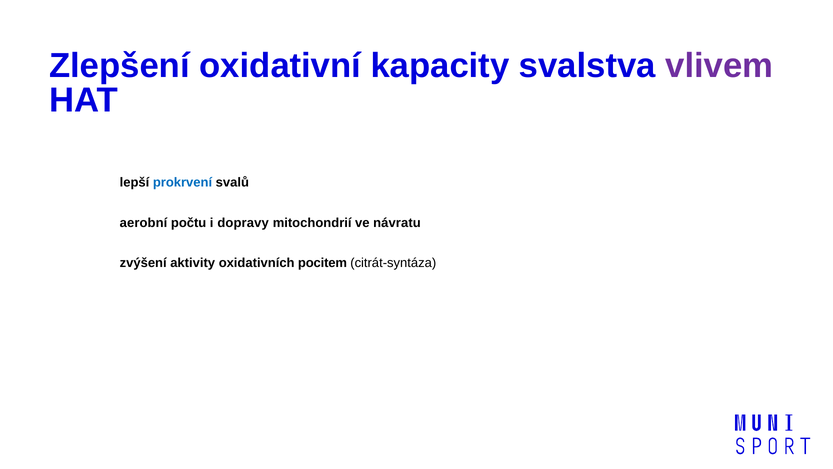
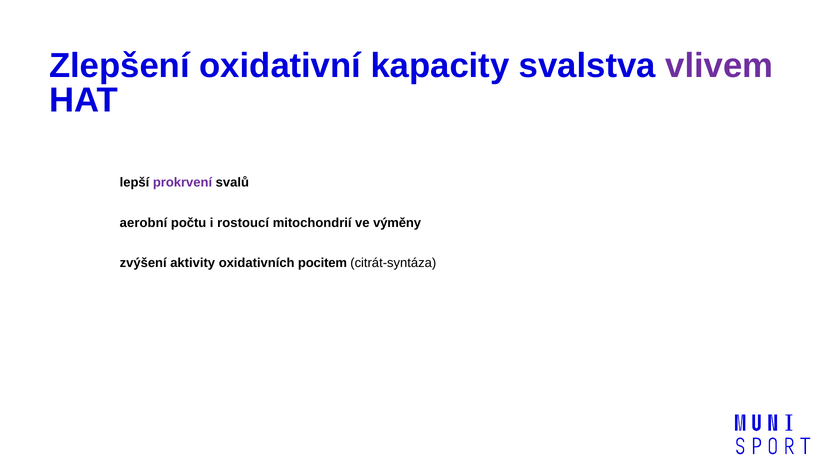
prokrvení colour: blue -> purple
dopravy: dopravy -> rostoucí
návratu: návratu -> výměny
